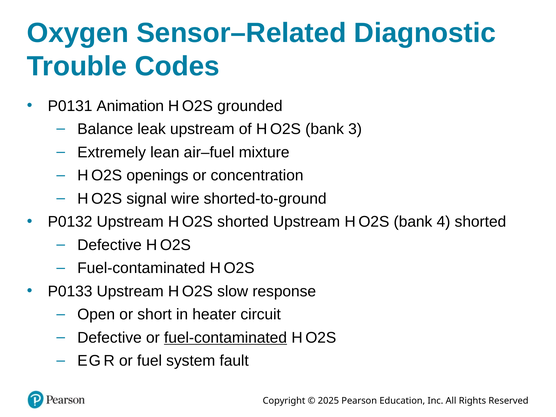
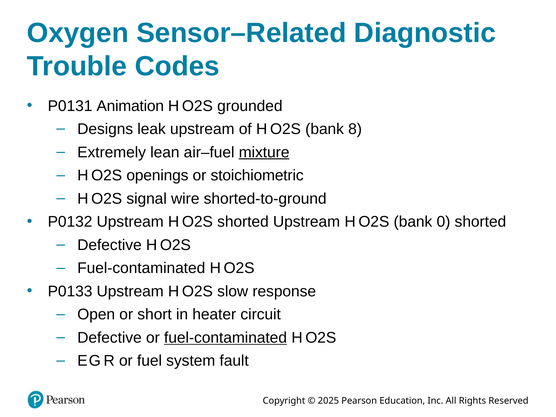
Balance: Balance -> Designs
3: 3 -> 8
mixture underline: none -> present
concentration: concentration -> stoichiometric
4: 4 -> 0
